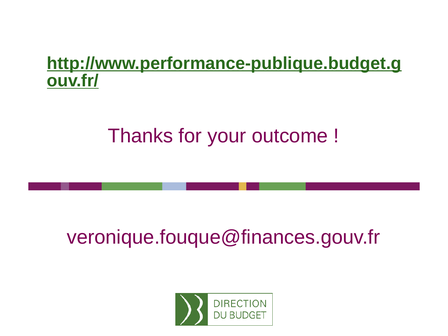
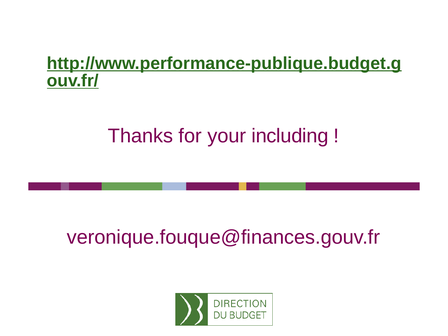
outcome: outcome -> including
